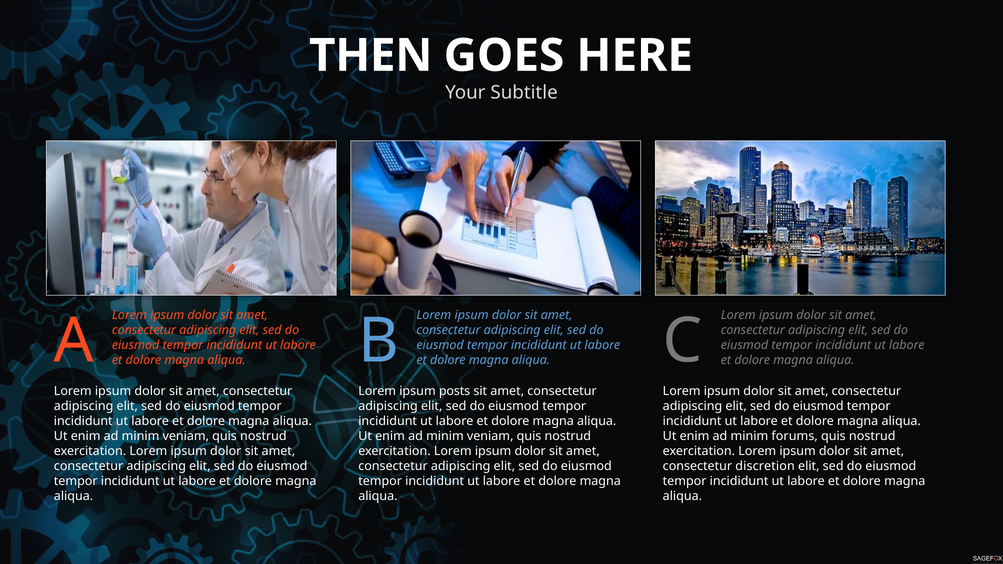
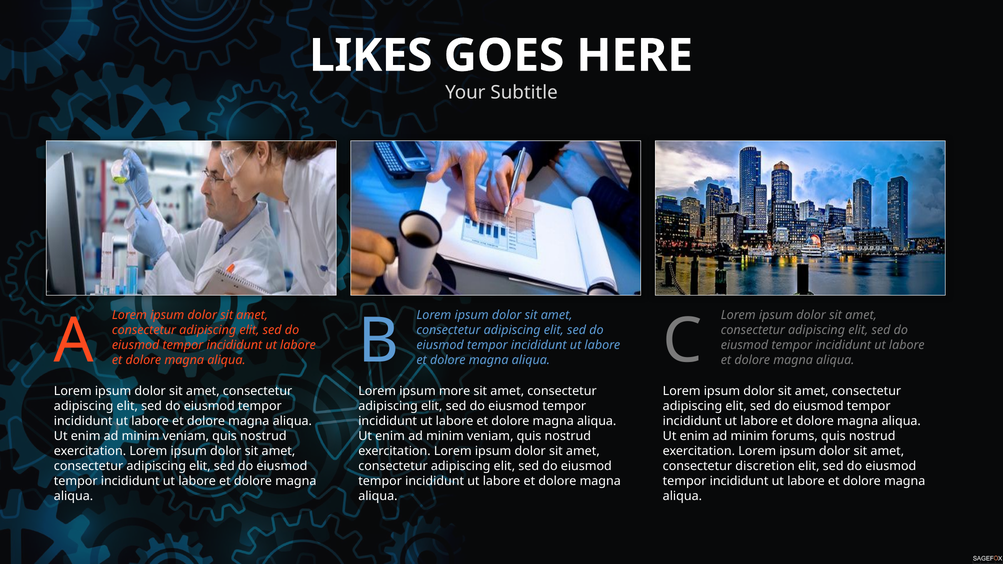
THEN: THEN -> LIKES
posts: posts -> more
